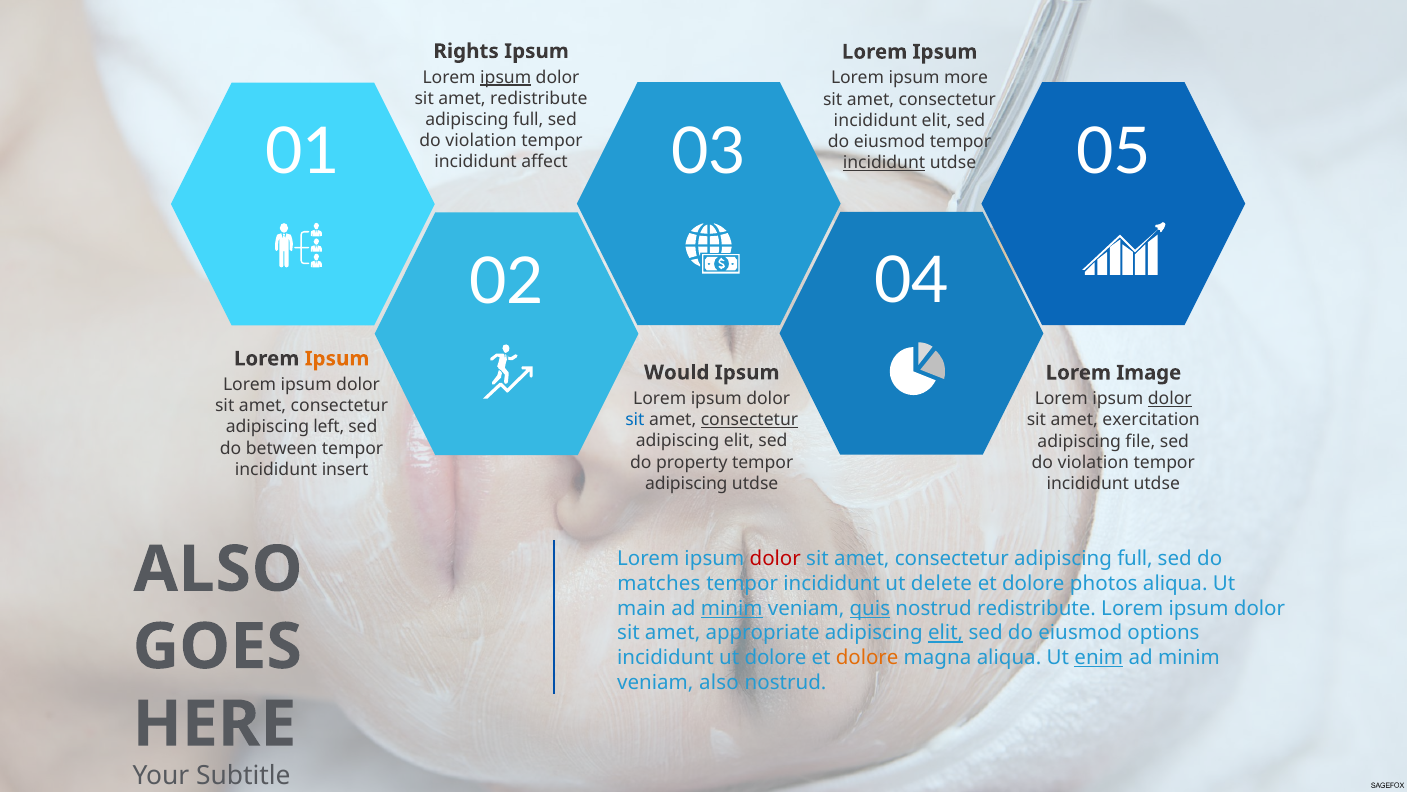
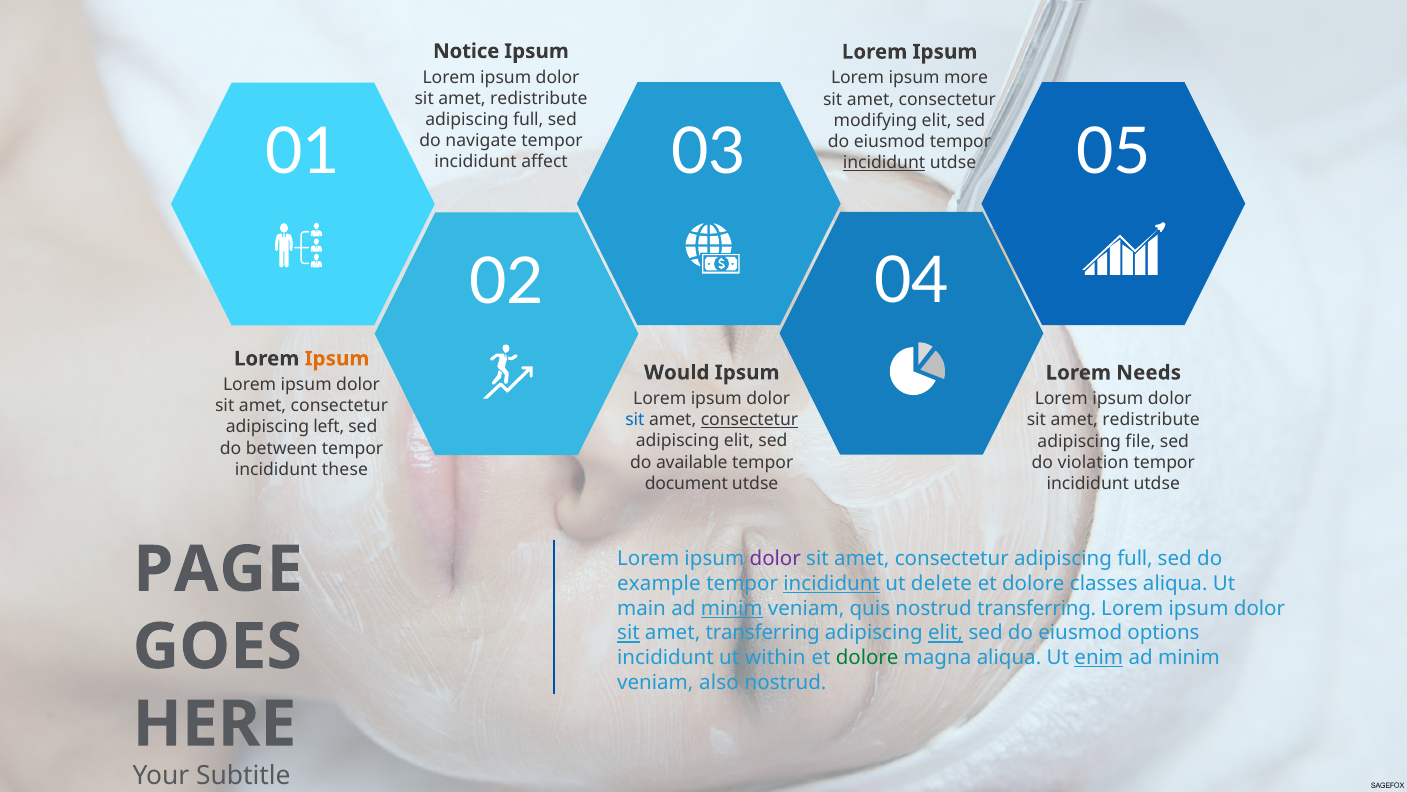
Rights: Rights -> Notice
ipsum at (506, 77) underline: present -> none
incididunt at (875, 120): incididunt -> modifying
violation at (481, 141): violation -> navigate
Image: Image -> Needs
dolor at (1170, 399) underline: present -> none
exercitation at (1151, 420): exercitation -> redistribute
property: property -> available
insert: insert -> these
adipiscing at (686, 483): adipiscing -> document
dolor at (775, 559) colour: red -> purple
ALSO at (218, 569): ALSO -> PAGE
matches: matches -> example
incididunt at (832, 583) underline: none -> present
photos: photos -> classes
quis underline: present -> none
nostrud redistribute: redistribute -> transferring
sit at (628, 633) underline: none -> present
amet appropriate: appropriate -> transferring
ut dolore: dolore -> within
dolore at (867, 657) colour: orange -> green
